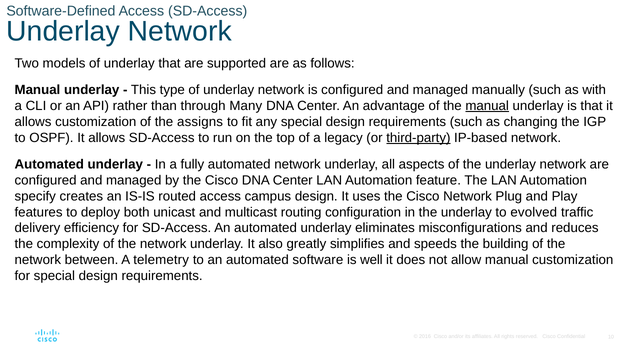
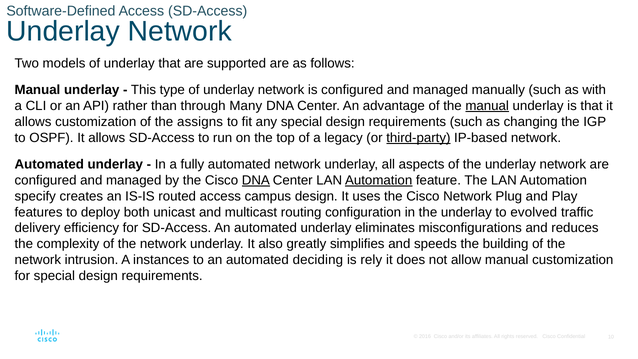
DNA at (256, 180) underline: none -> present
Automation at (379, 180) underline: none -> present
between: between -> intrusion
telemetry: telemetry -> instances
software: software -> deciding
well: well -> rely
